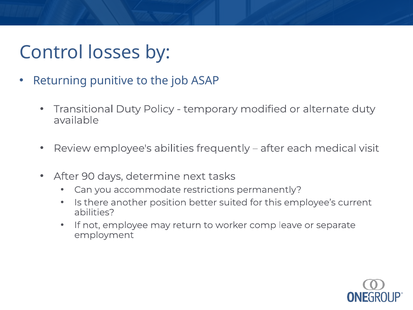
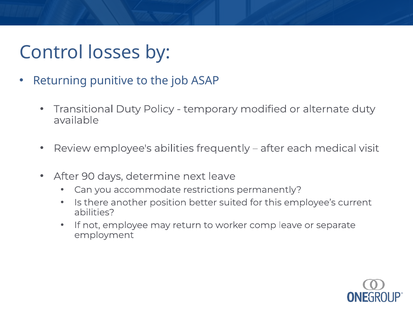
next tasks: tasks -> leave
